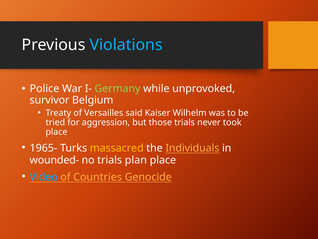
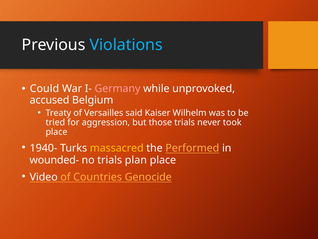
Police: Police -> Could
Germany colour: light green -> pink
survivor: survivor -> accused
1965-: 1965- -> 1940-
Individuals: Individuals -> Performed
Video colour: light blue -> white
